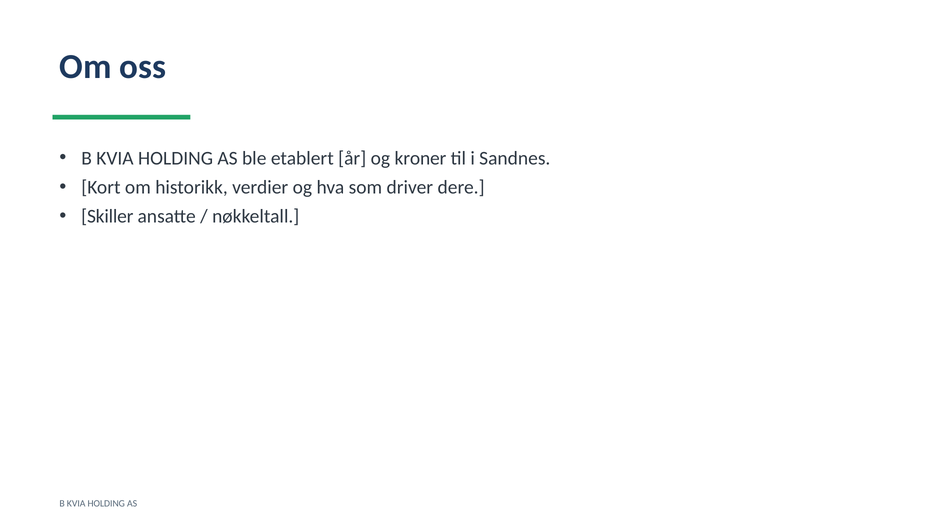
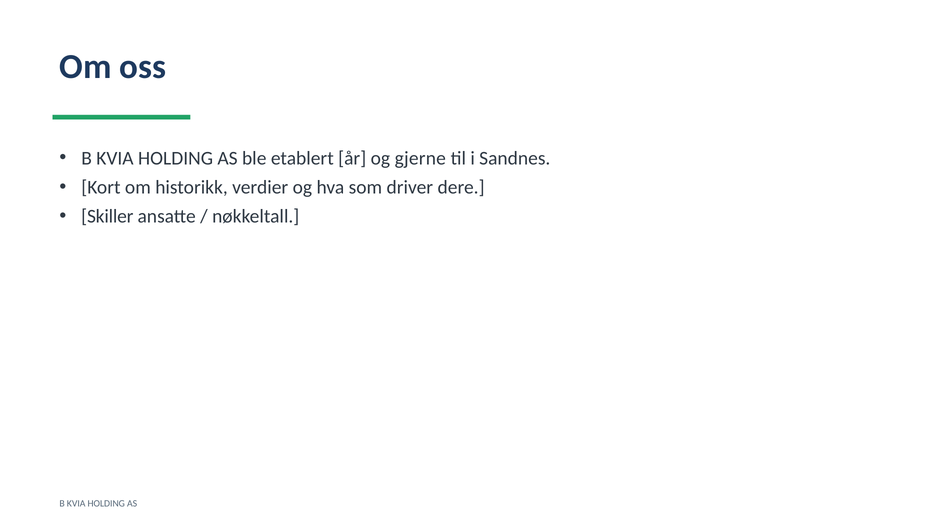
kroner: kroner -> gjerne
